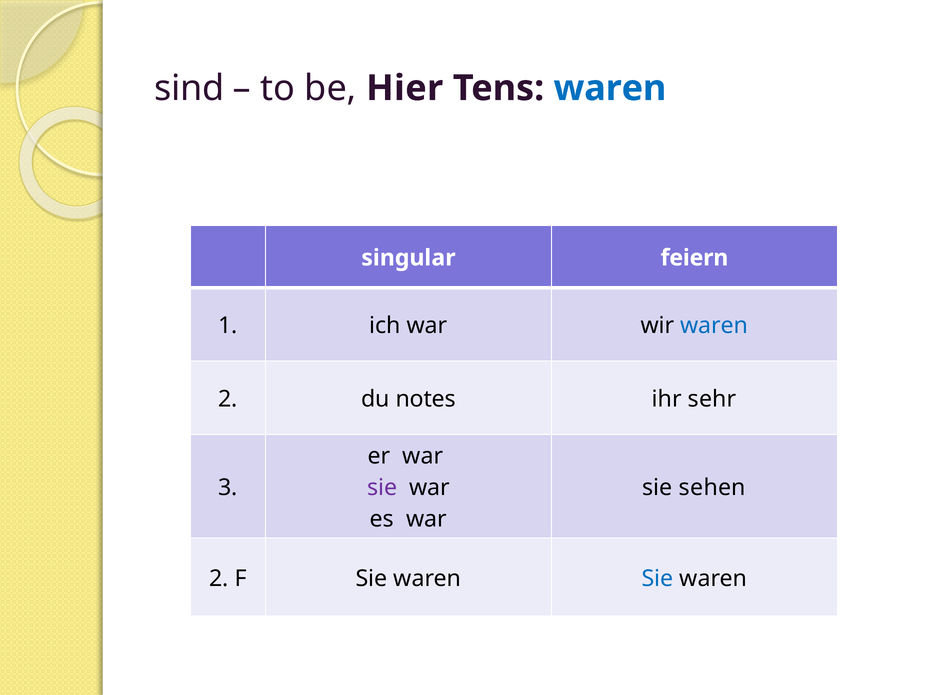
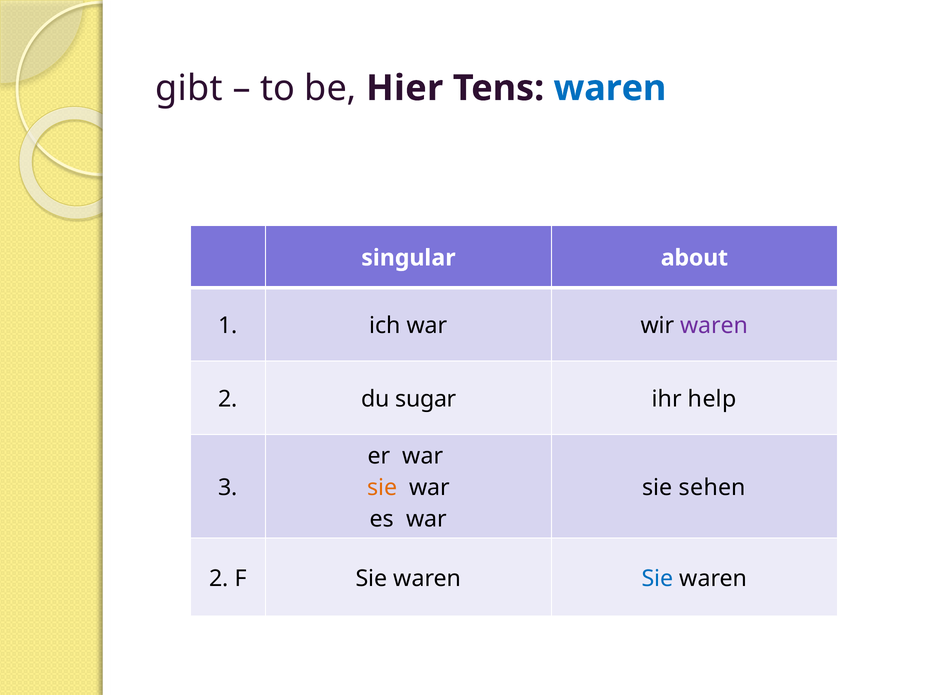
sind: sind -> gibt
feiern: feiern -> about
waren at (714, 326) colour: blue -> purple
notes: notes -> sugar
sehr: sehr -> help
sie at (382, 488) colour: purple -> orange
